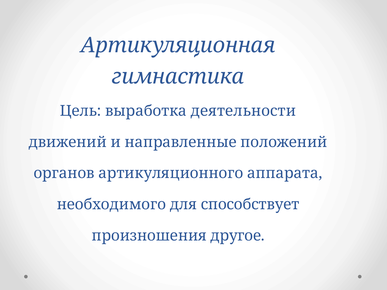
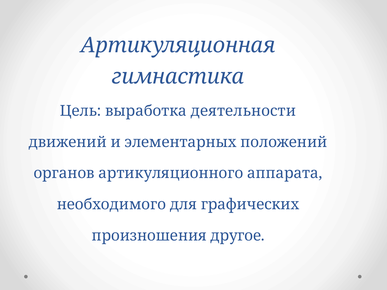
направленные: направленные -> элементарных
способствует: способствует -> графических
